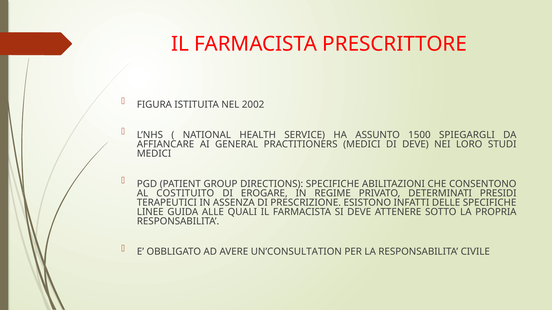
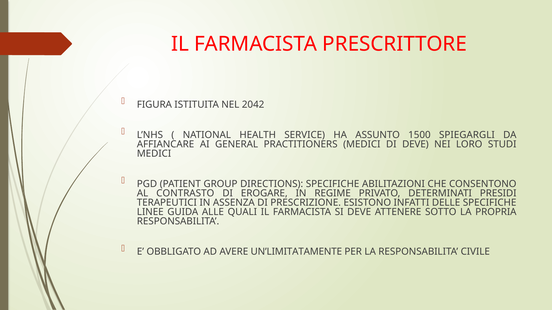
2002: 2002 -> 2042
COSTITUITO: COSTITUITO -> CONTRASTO
UN’CONSULTATION: UN’CONSULTATION -> UN’LIMITATAMENTE
